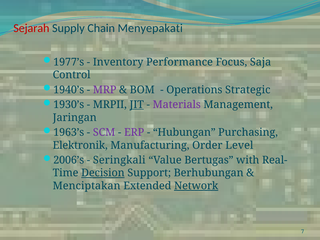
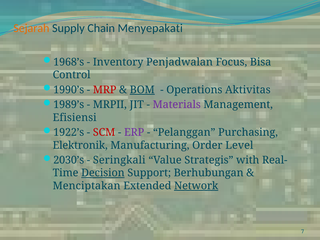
Sejarah colour: red -> orange
1977’s: 1977’s -> 1968’s
Performance: Performance -> Penjadwalan
Saja: Saja -> Bisa
1940’s: 1940’s -> 1990’s
MRP colour: purple -> red
BOM underline: none -> present
Strategic: Strategic -> Aktivitas
1930’s: 1930’s -> 1989’s
JIT underline: present -> none
Jaringan: Jaringan -> Efisiensi
1963’s: 1963’s -> 1922’s
SCM colour: purple -> red
Hubungan: Hubungan -> Pelanggan
2006’s: 2006’s -> 2030’s
Bertugas: Bertugas -> Strategis
